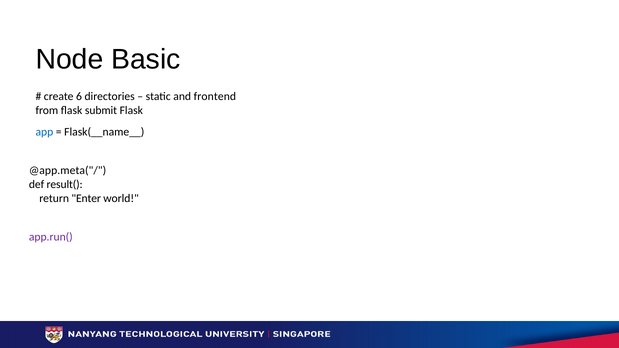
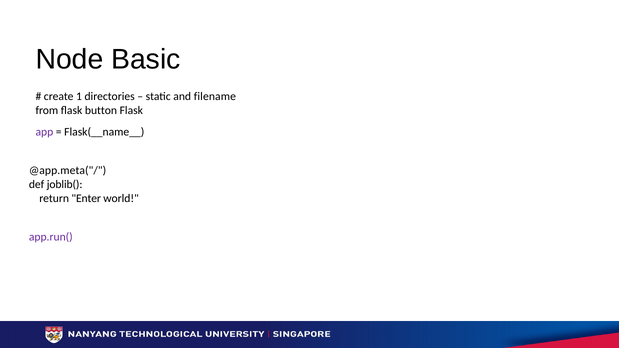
6: 6 -> 1
frontend: frontend -> filename
submit: submit -> button
app colour: blue -> purple
result(: result( -> joblib(
